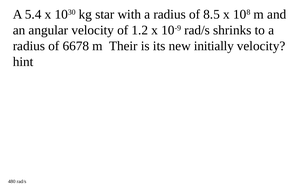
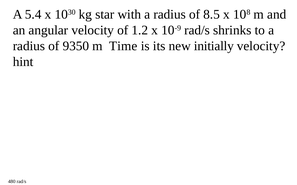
6678: 6678 -> 9350
Their: Their -> Time
